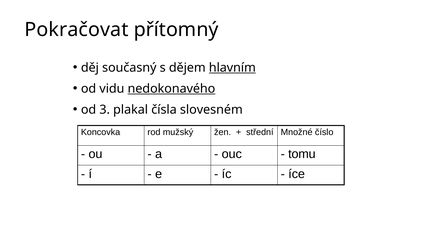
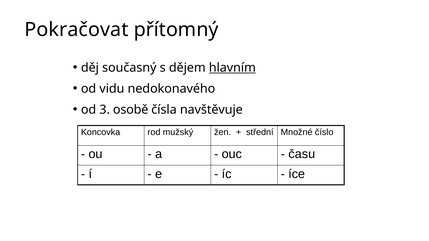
nedokonavého underline: present -> none
plakal: plakal -> osobě
slovesném: slovesném -> navštěvuje
tomu: tomu -> času
